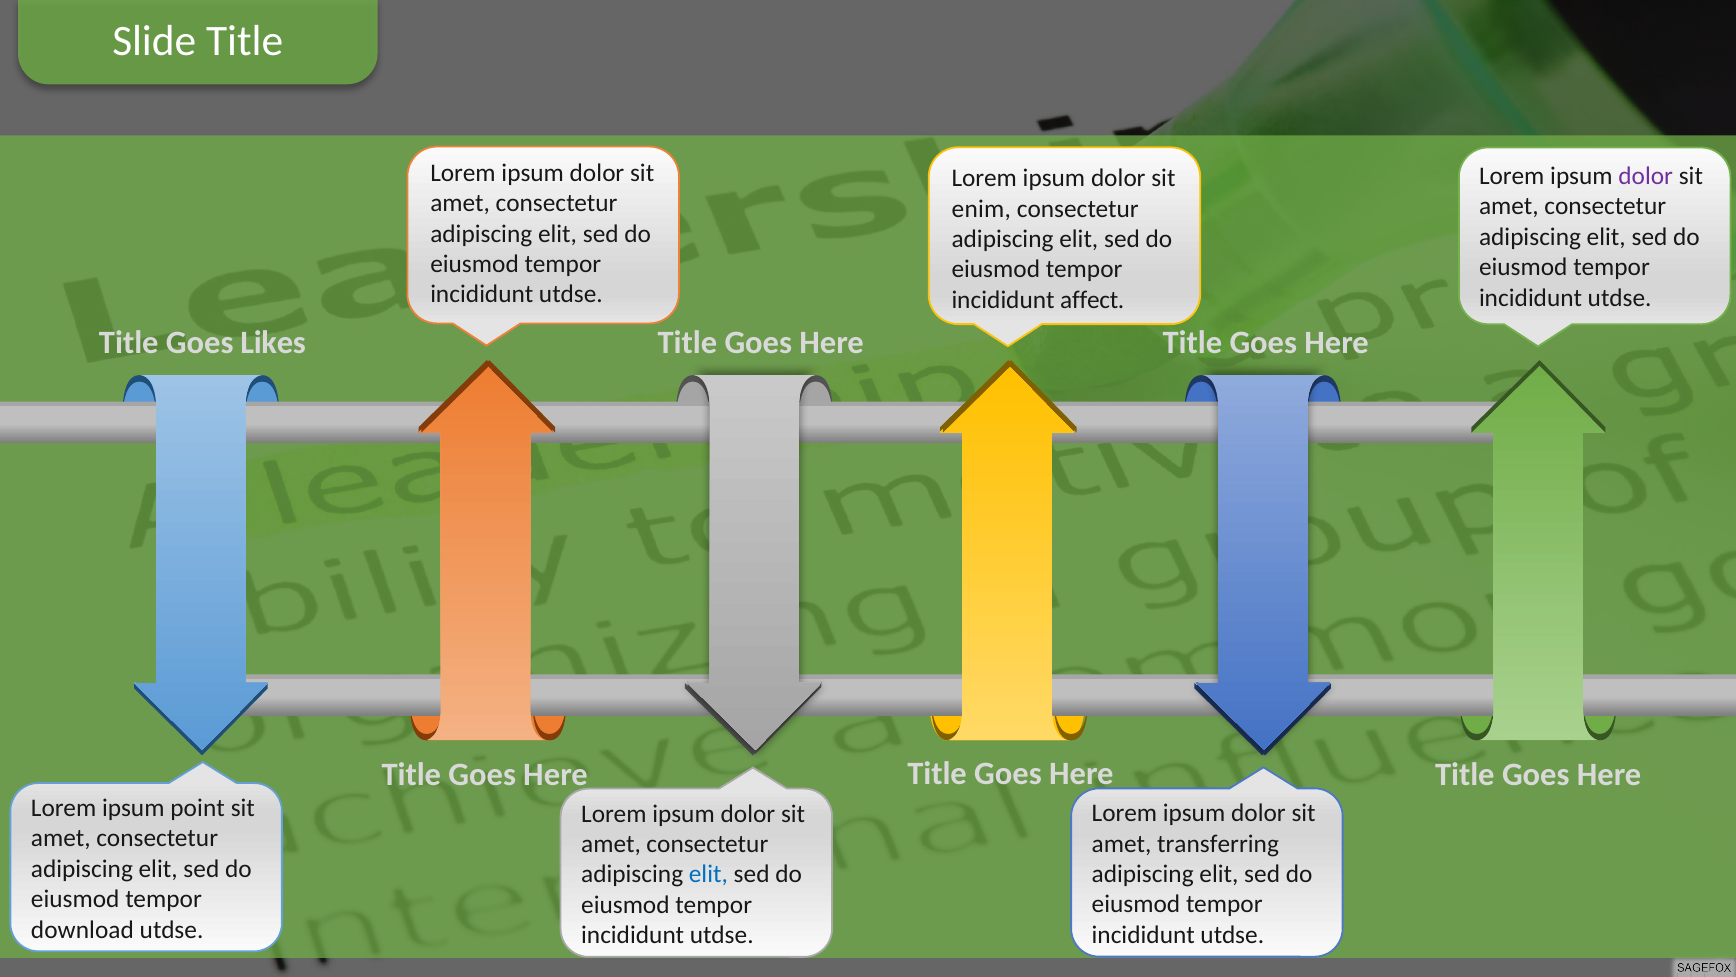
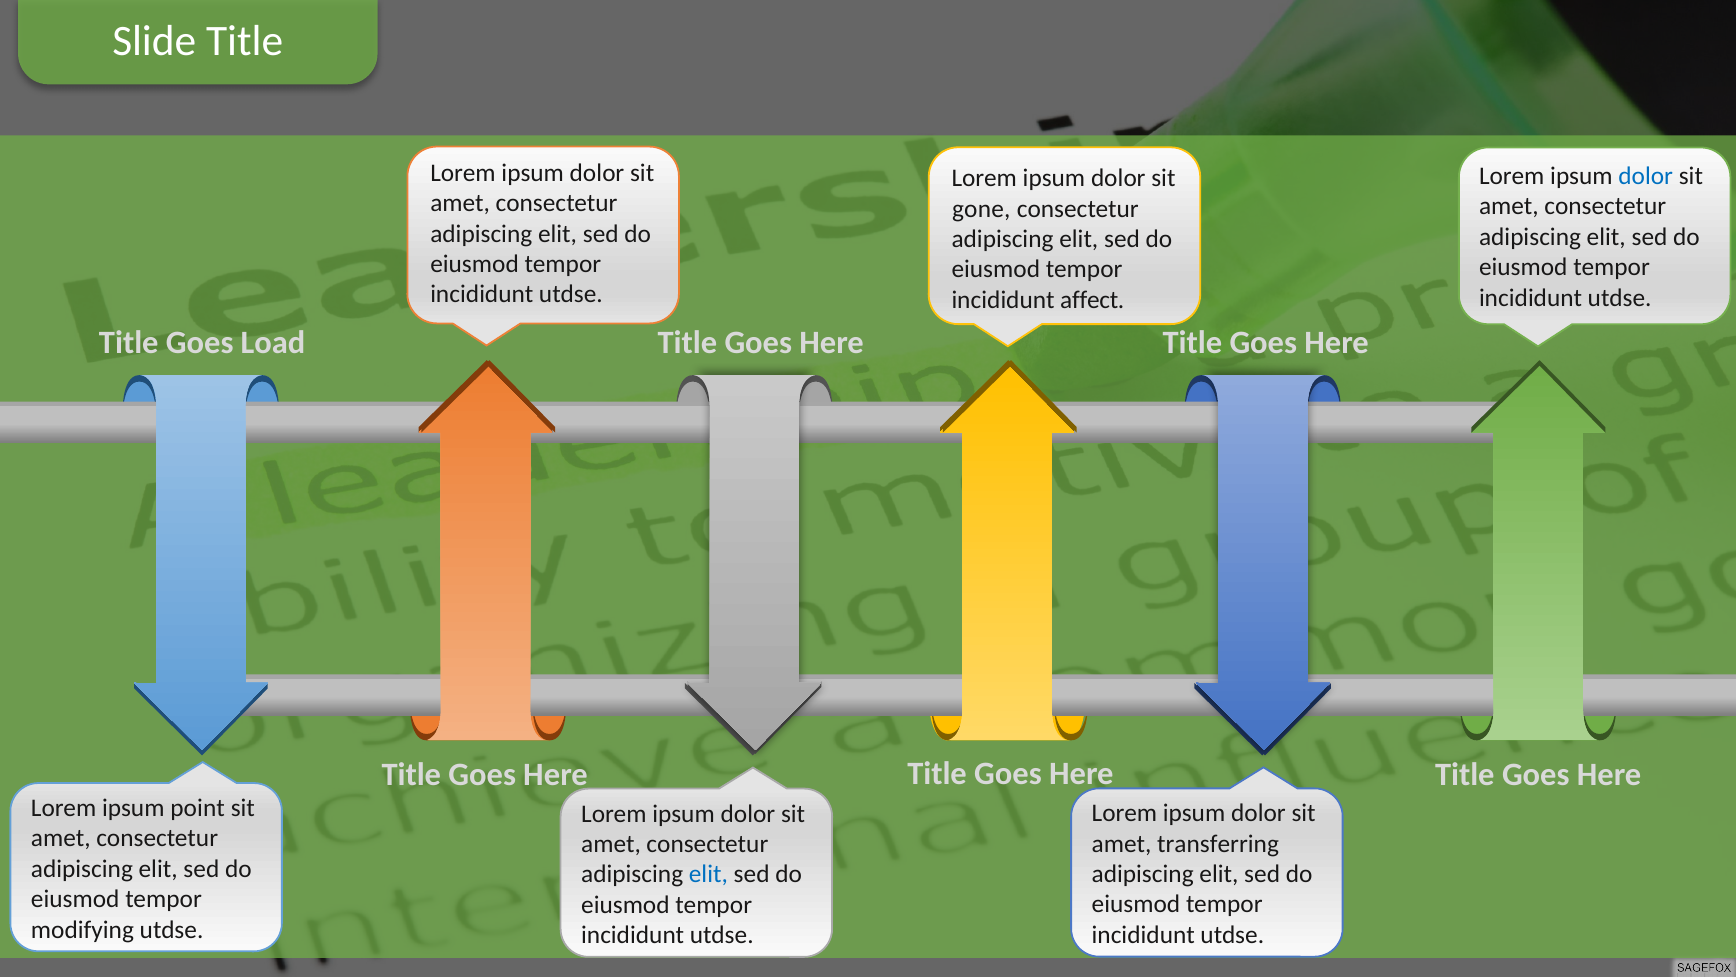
dolor at (1646, 176) colour: purple -> blue
enim: enim -> gone
Likes: Likes -> Load
download: download -> modifying
